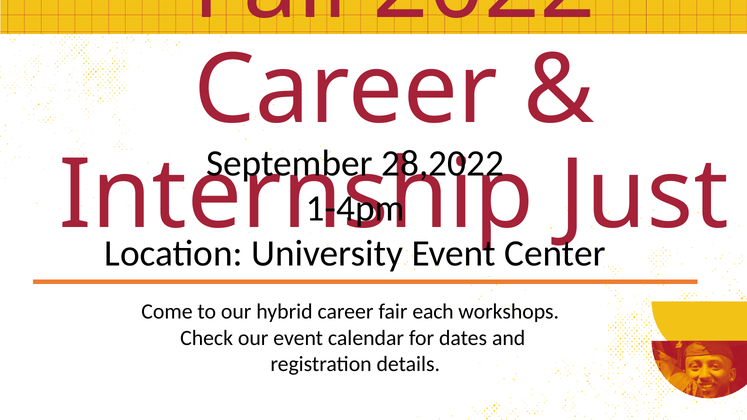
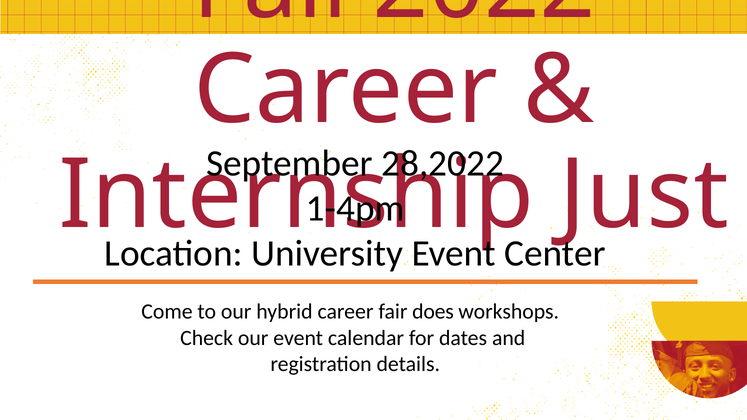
each: each -> does
